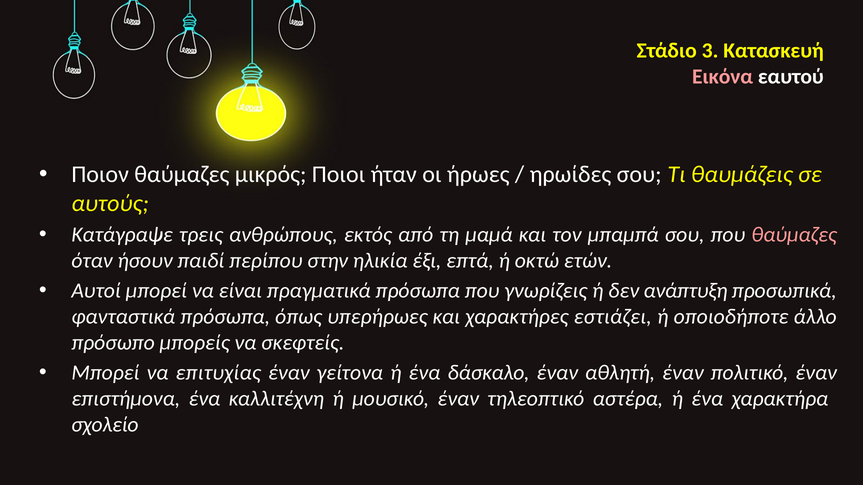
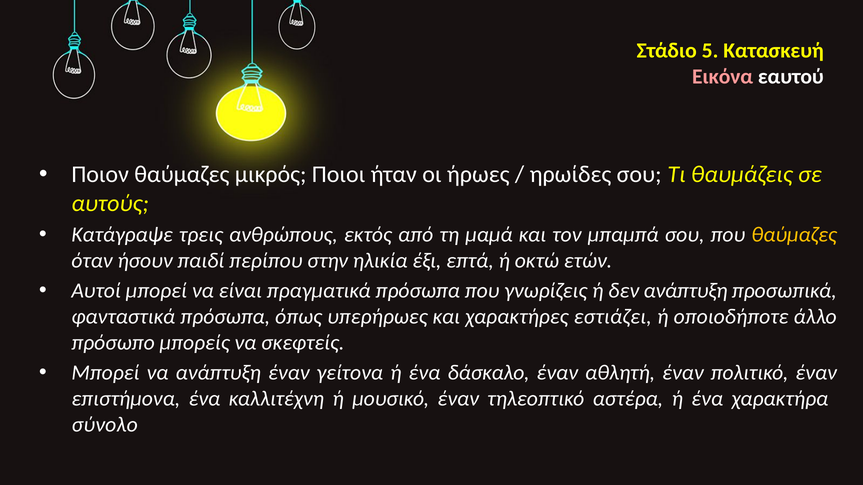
3: 3 -> 5
θαύμαζες at (794, 235) colour: pink -> yellow
να επιτυχίας: επιτυχίας -> ανάπτυξη
σχολείο: σχολείο -> σύνολο
